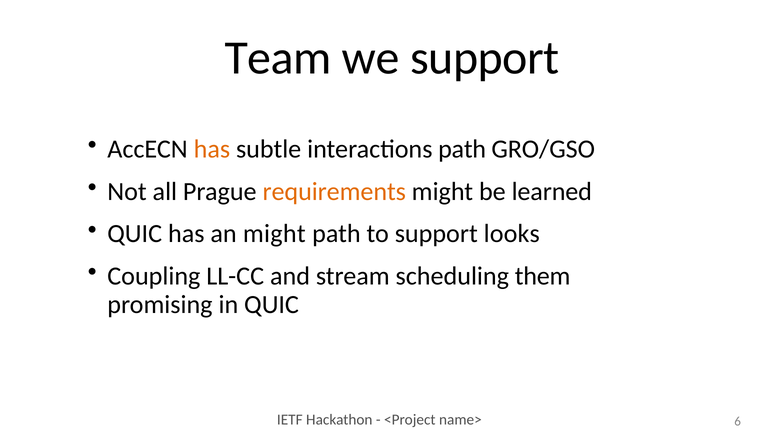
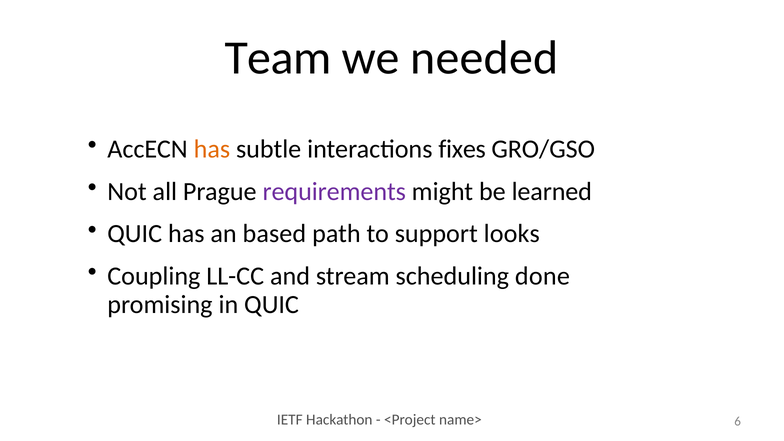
we support: support -> needed
interactions path: path -> fixes
requirements colour: orange -> purple
an might: might -> based
them: them -> done
